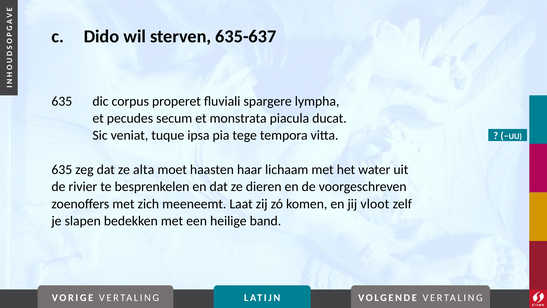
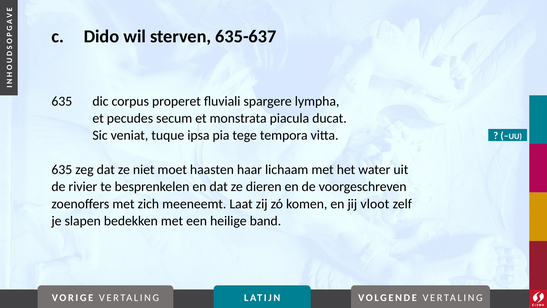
alta: alta -> niet
